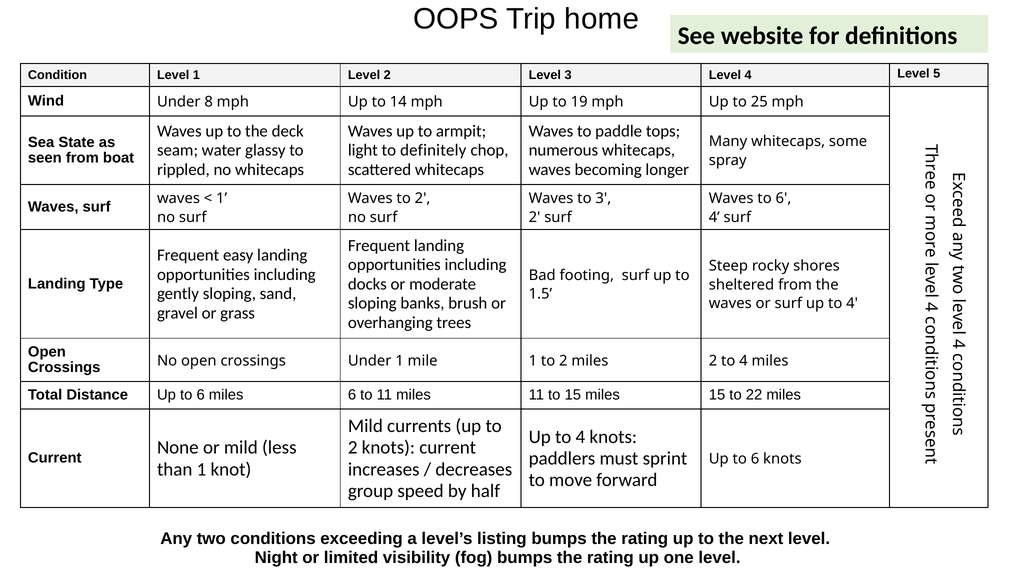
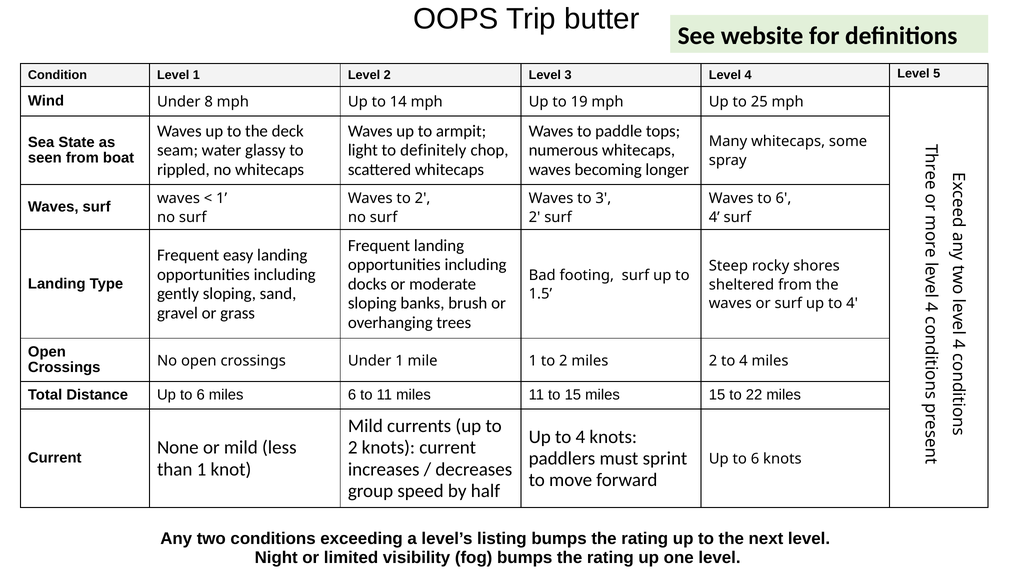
home: home -> butter
